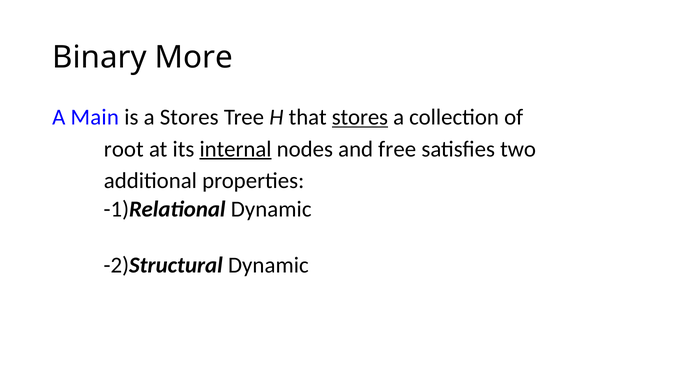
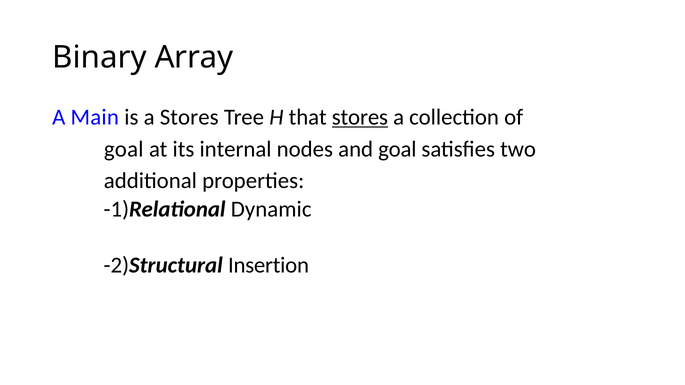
More: More -> Array
root at (124, 149): root -> goal
internal underline: present -> none
and free: free -> goal
-2)Structural Dynamic: Dynamic -> Insertion
